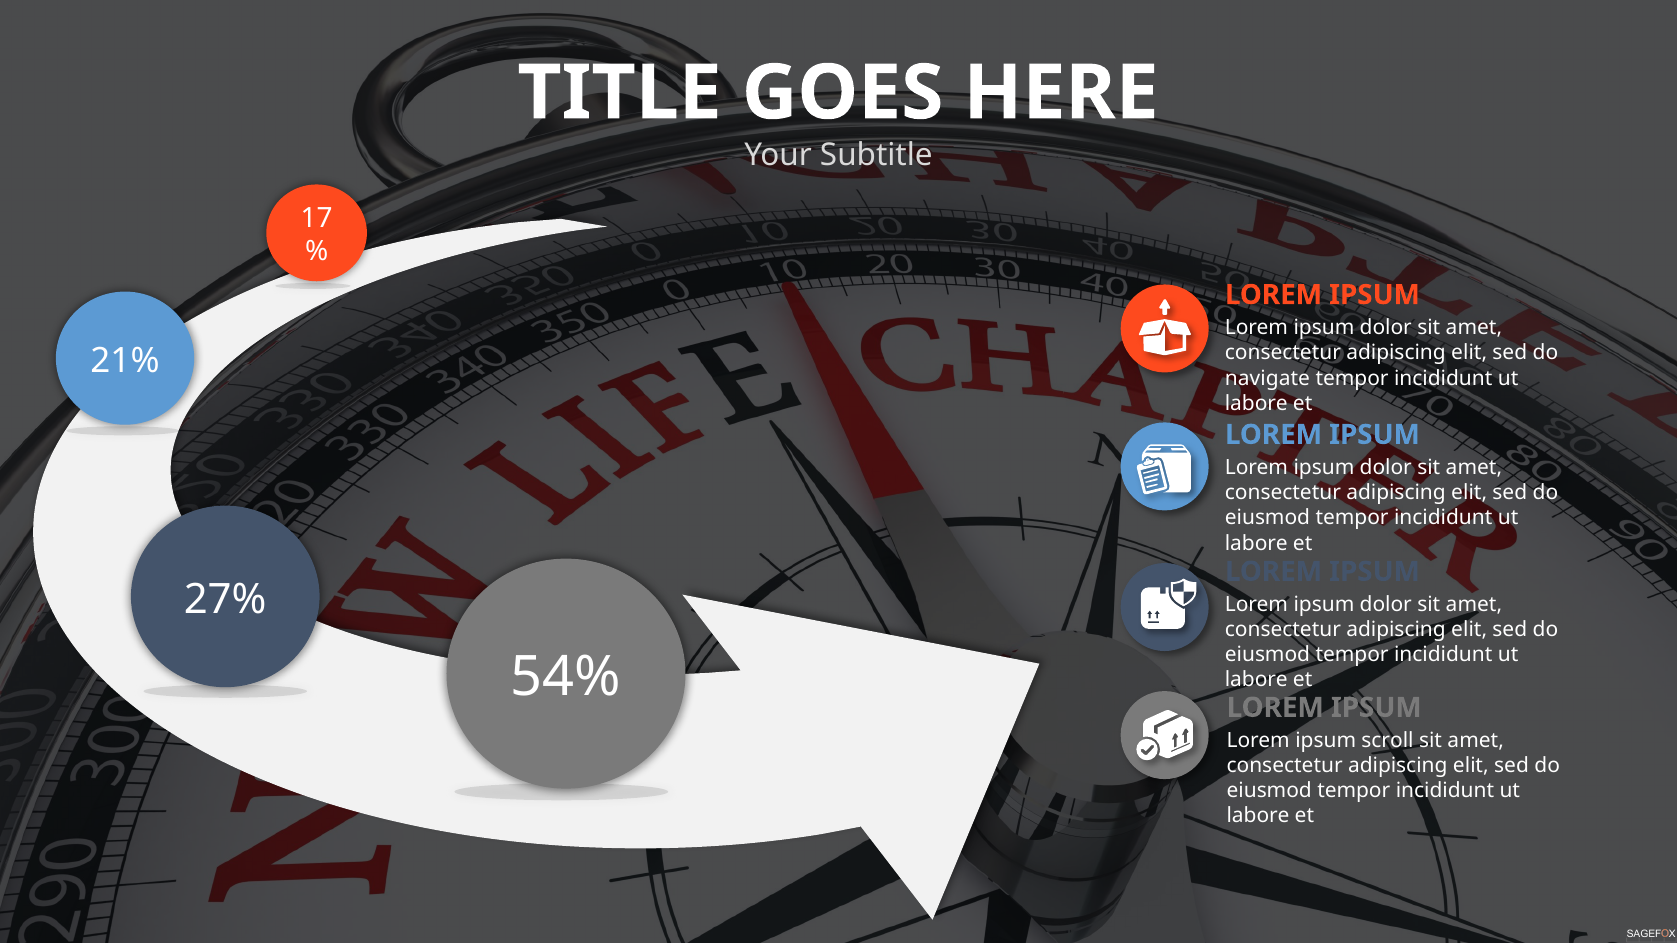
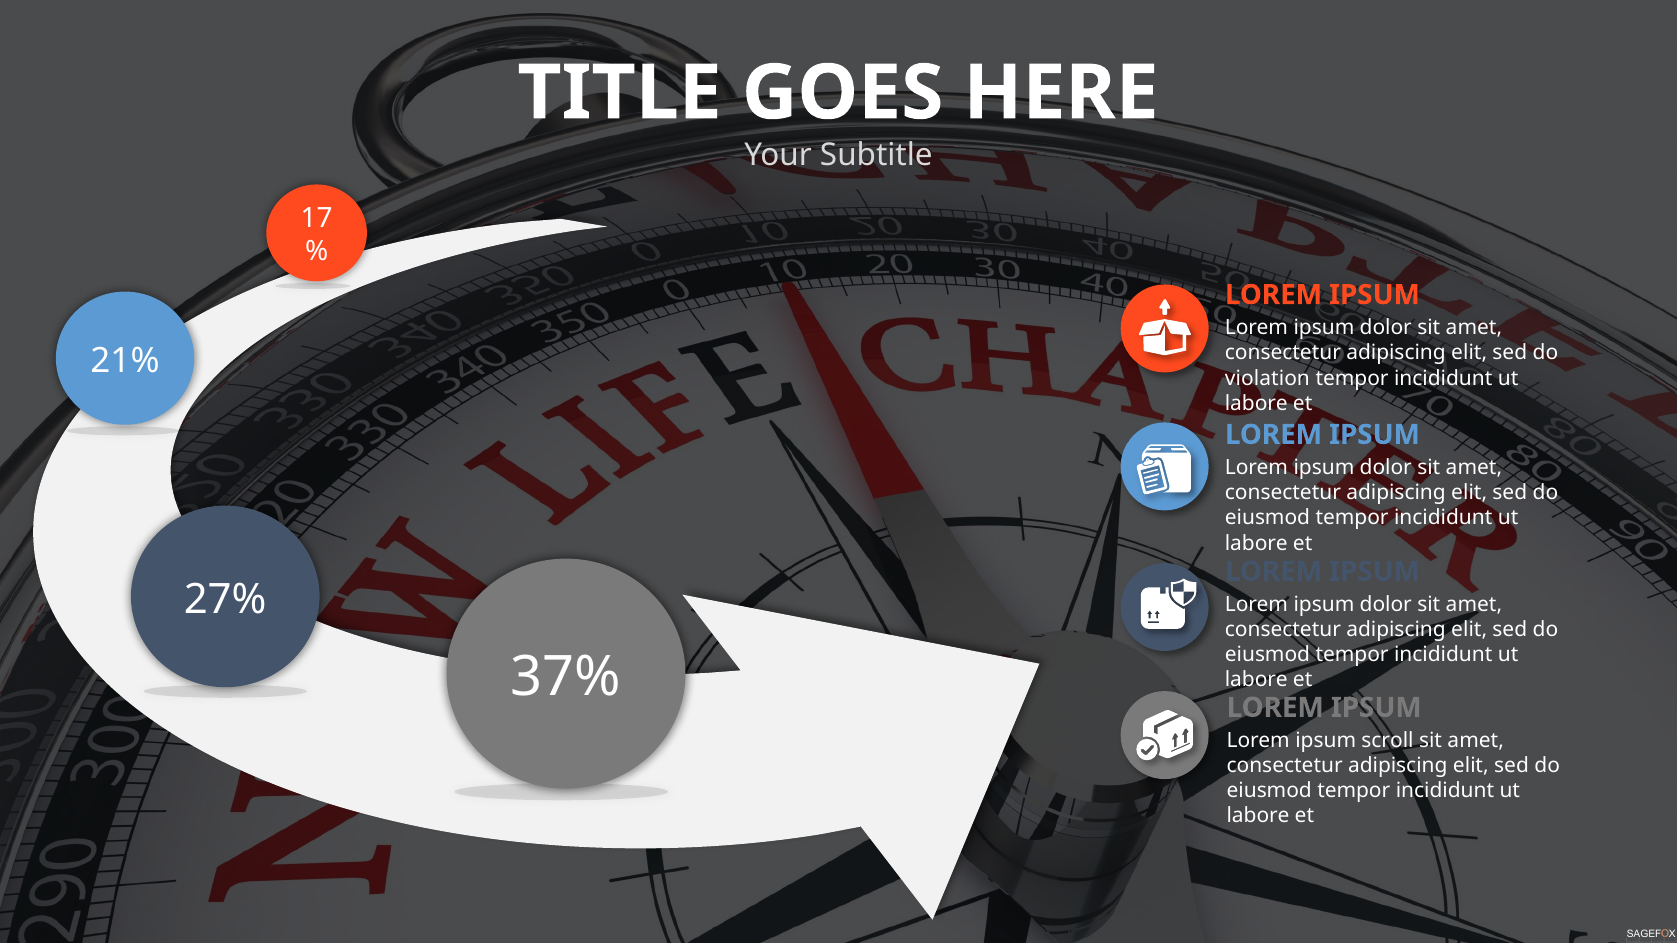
navigate: navigate -> violation
54%: 54% -> 37%
